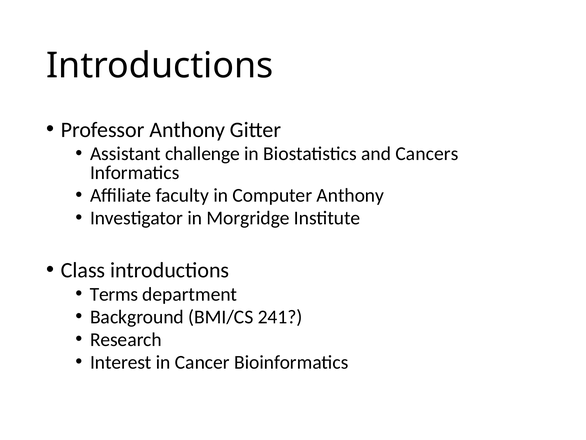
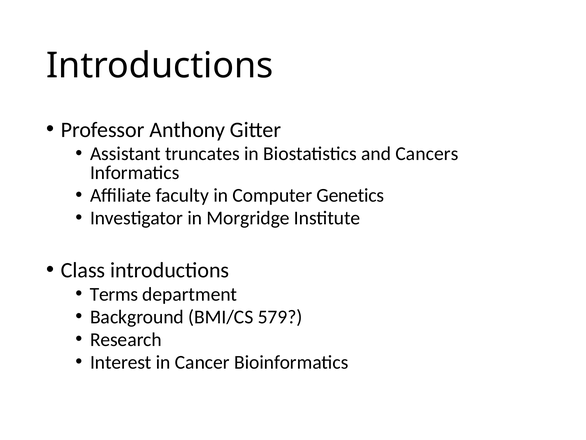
challenge: challenge -> truncates
Computer Anthony: Anthony -> Genetics
241: 241 -> 579
